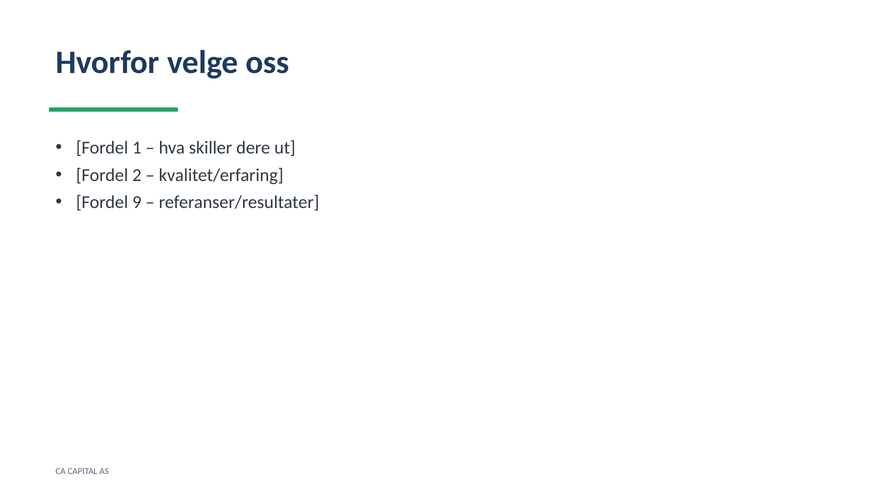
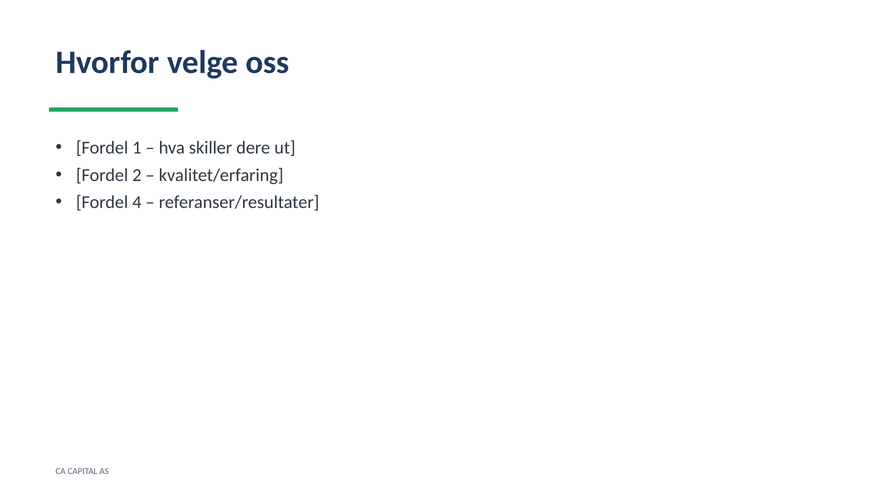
9: 9 -> 4
